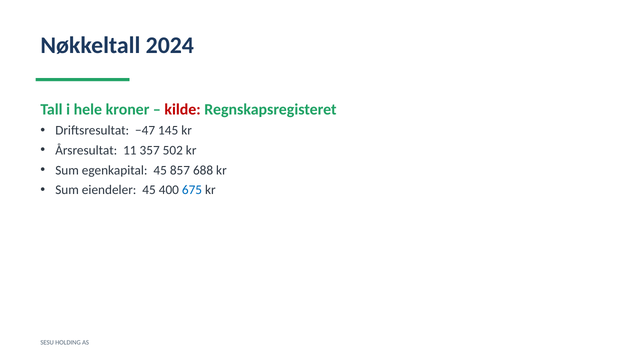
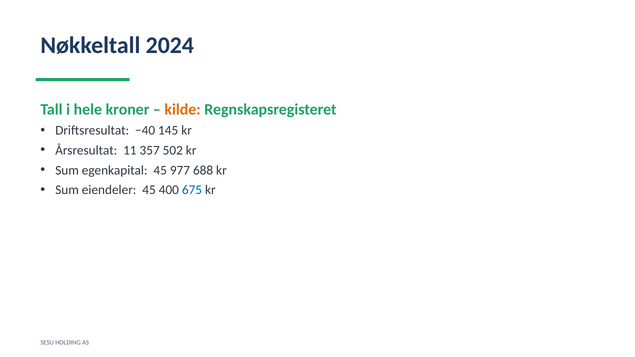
kilde colour: red -> orange
−47: −47 -> −40
857: 857 -> 977
